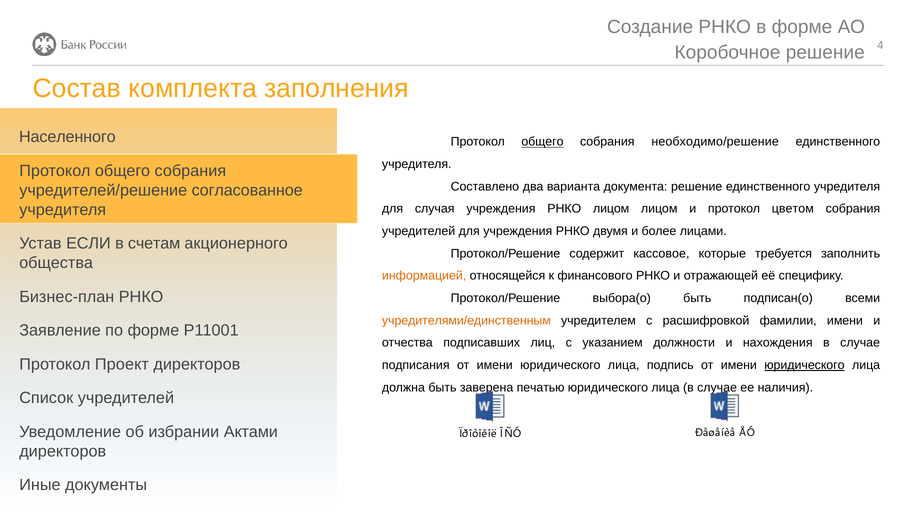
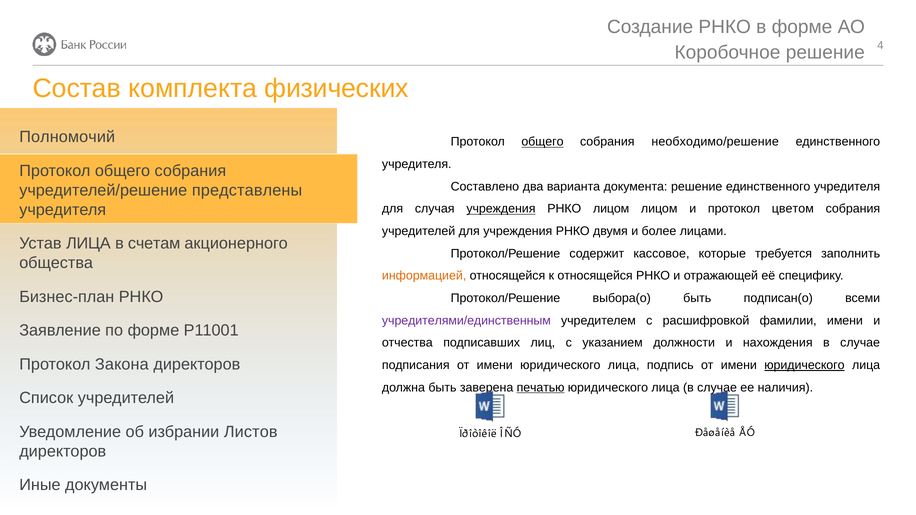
заполнения: заполнения -> физических
Населенного: Населенного -> Полномочий
согласованное: согласованное -> представлены
учреждения at (501, 209) underline: none -> present
Устав ЕСЛИ: ЕСЛИ -> ЛИЦА
к финансового: финансового -> относящейся
учредителями/единственным colour: orange -> purple
Проект: Проект -> Закона
печатью underline: none -> present
Актами: Актами -> Листов
